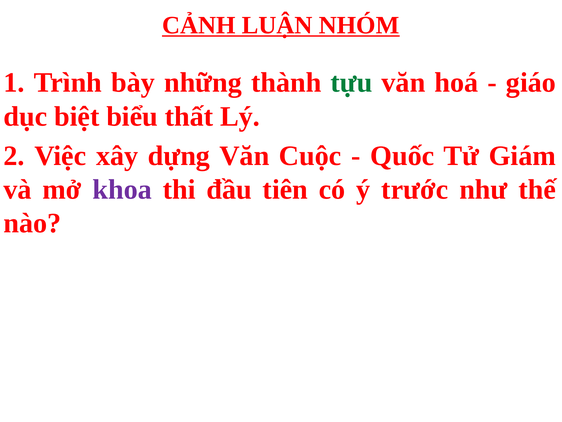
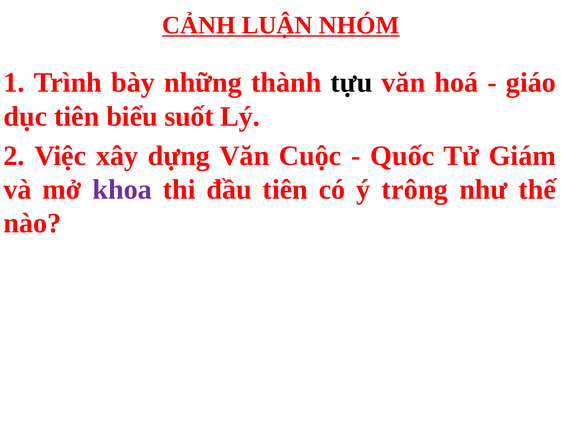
tựu colour: green -> black
dục biệt: biệt -> tiên
thất: thất -> suốt
trước: trước -> trông
